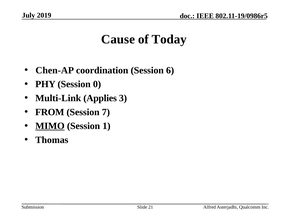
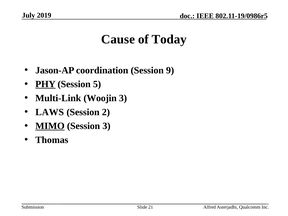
Chen-AP: Chen-AP -> Jason-AP
6: 6 -> 9
PHY underline: none -> present
0: 0 -> 5
Applies: Applies -> Woojin
FROM: FROM -> LAWS
7: 7 -> 2
Session 1: 1 -> 3
